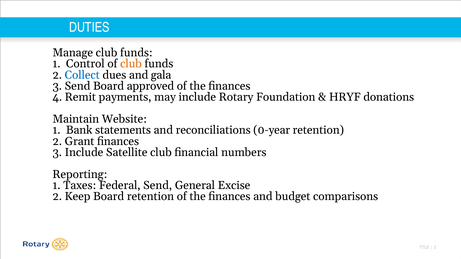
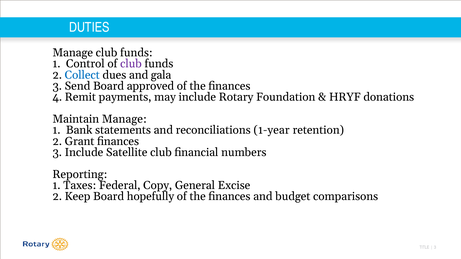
club at (131, 64) colour: orange -> purple
Maintain Website: Website -> Manage
0-year: 0-year -> 1-year
Federal Send: Send -> Copy
Board retention: retention -> hopefully
